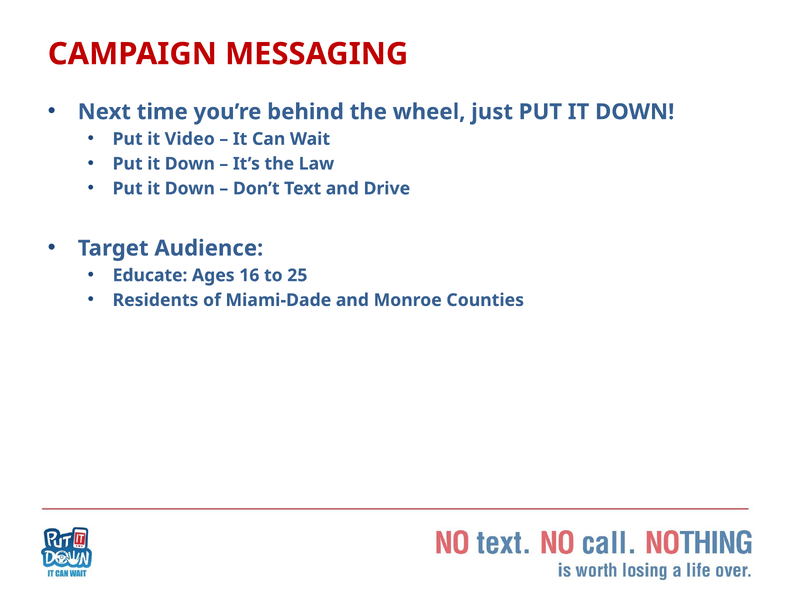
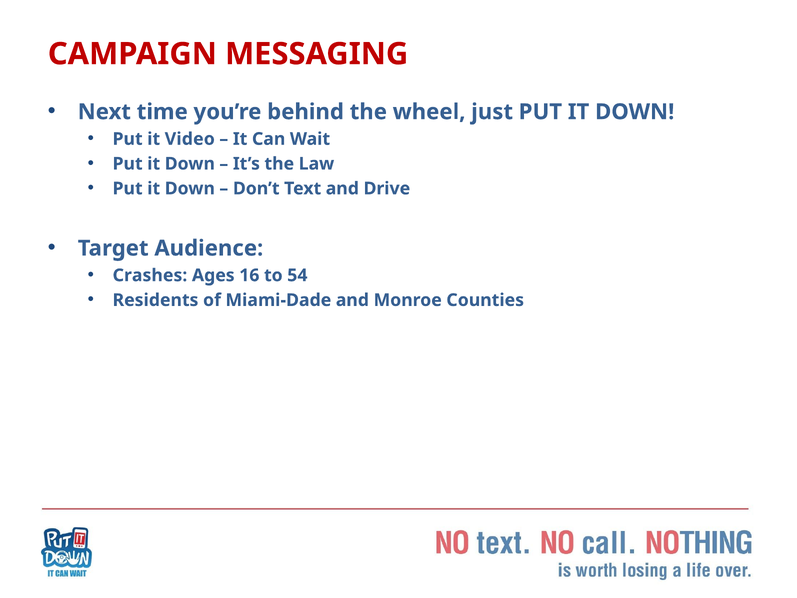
Educate: Educate -> Crashes
25: 25 -> 54
